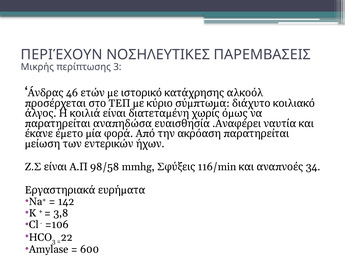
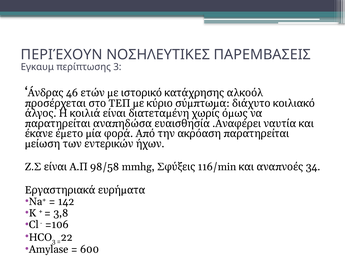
Μικρής: Μικρής -> Εγκαυμ
